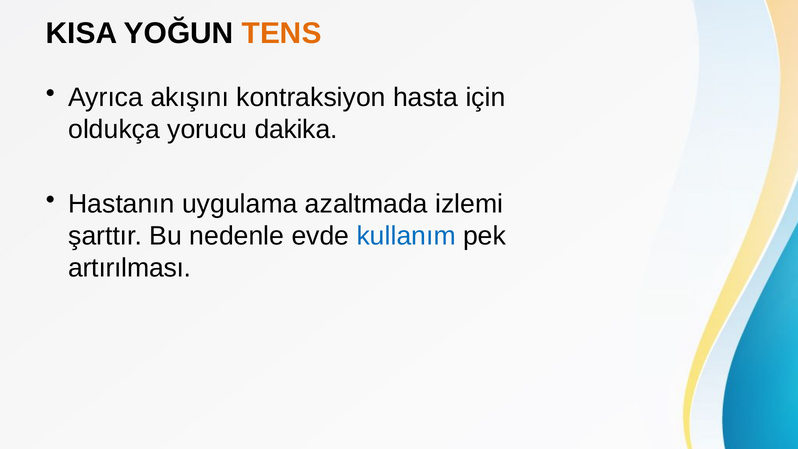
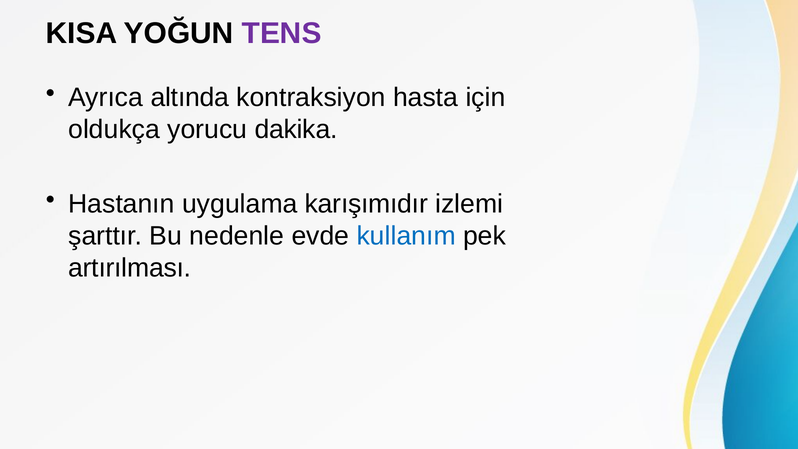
TENS colour: orange -> purple
akışını: akışını -> altında
azaltmada: azaltmada -> karışımıdır
